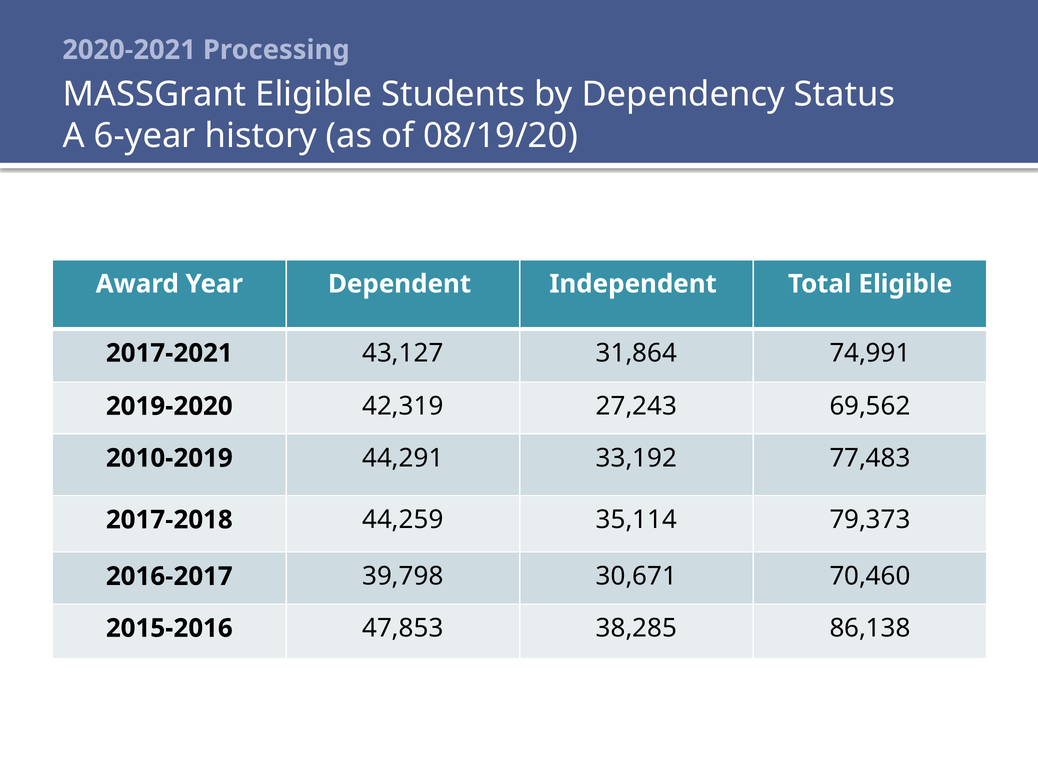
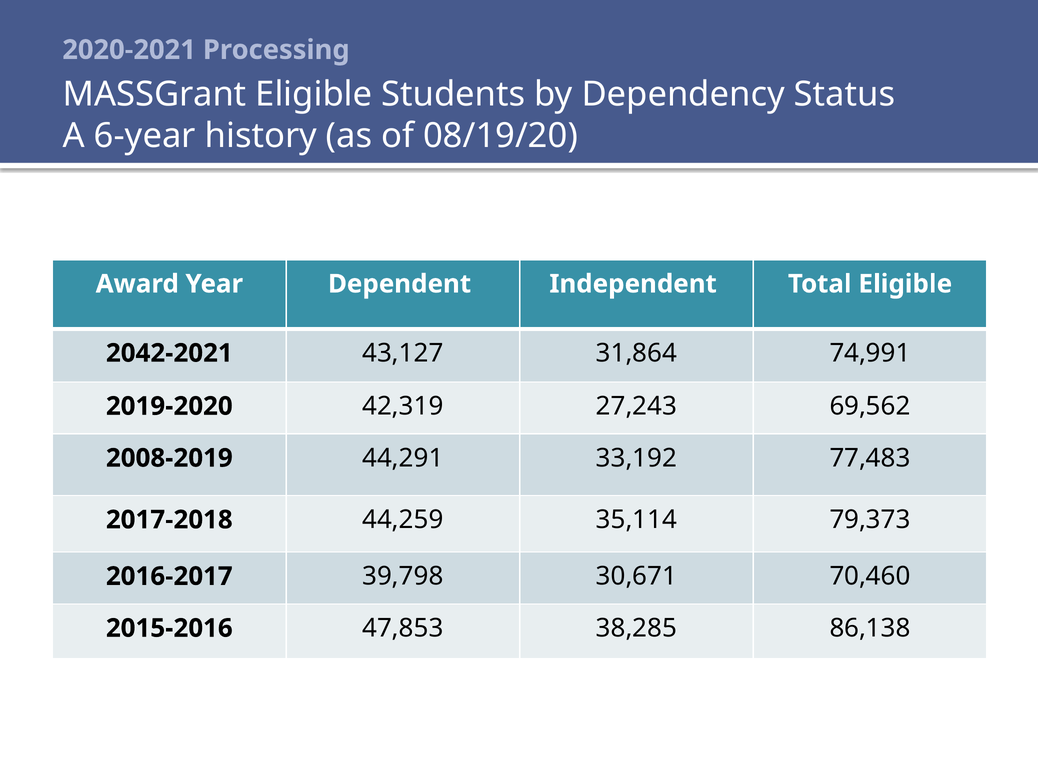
2017-2021: 2017-2021 -> 2042-2021
2010-2019: 2010-2019 -> 2008-2019
